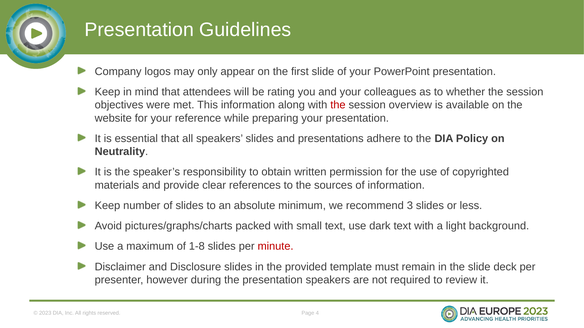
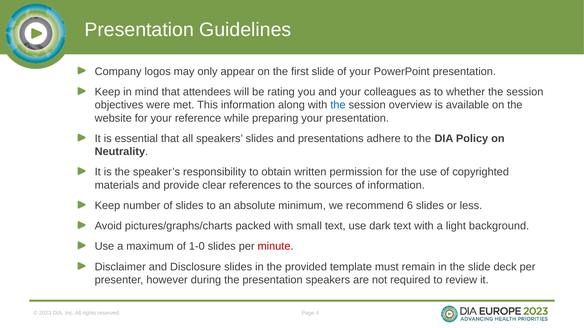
the at (338, 105) colour: red -> blue
3: 3 -> 6
1-8: 1-8 -> 1-0
